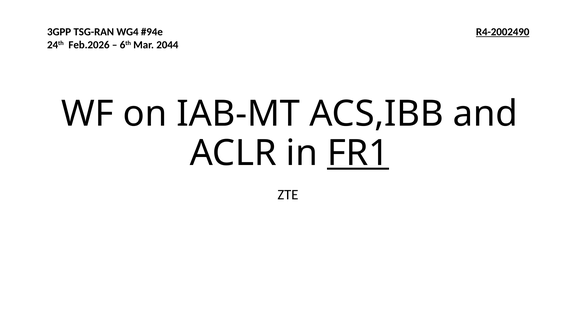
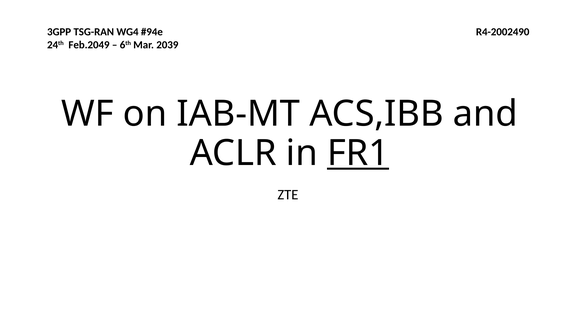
R4-2002490 underline: present -> none
Feb.2026: Feb.2026 -> Feb.2049
2044: 2044 -> 2039
